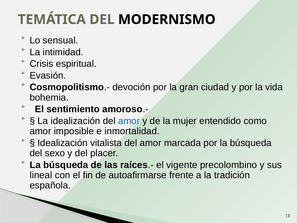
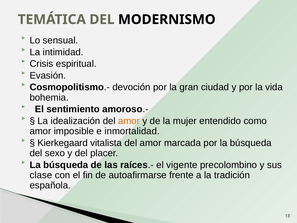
amor at (129, 121) colour: blue -> orange
Idealización at (63, 143): Idealización -> Kierkegaard
lineal: lineal -> clase
